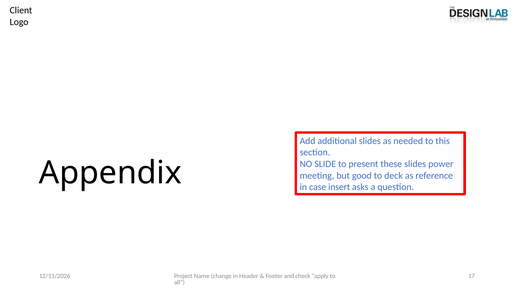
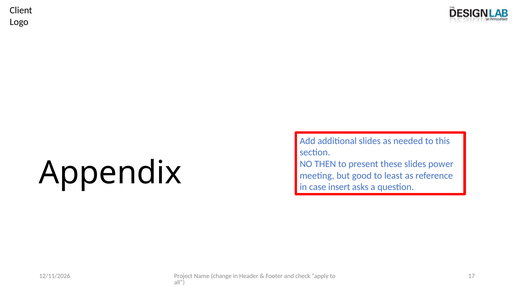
SLIDE: SLIDE -> THEN
deck: deck -> least
